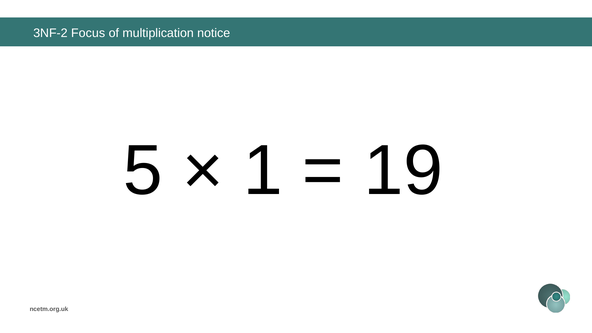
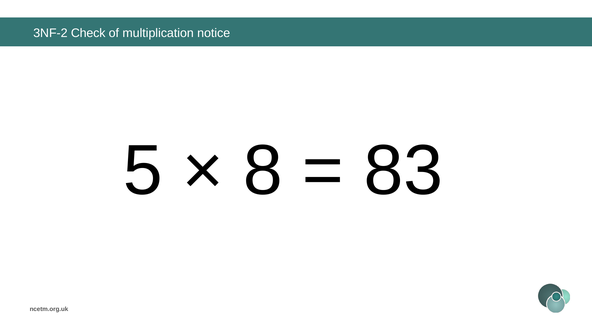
Focus: Focus -> Check
1: 1 -> 8
19: 19 -> 83
